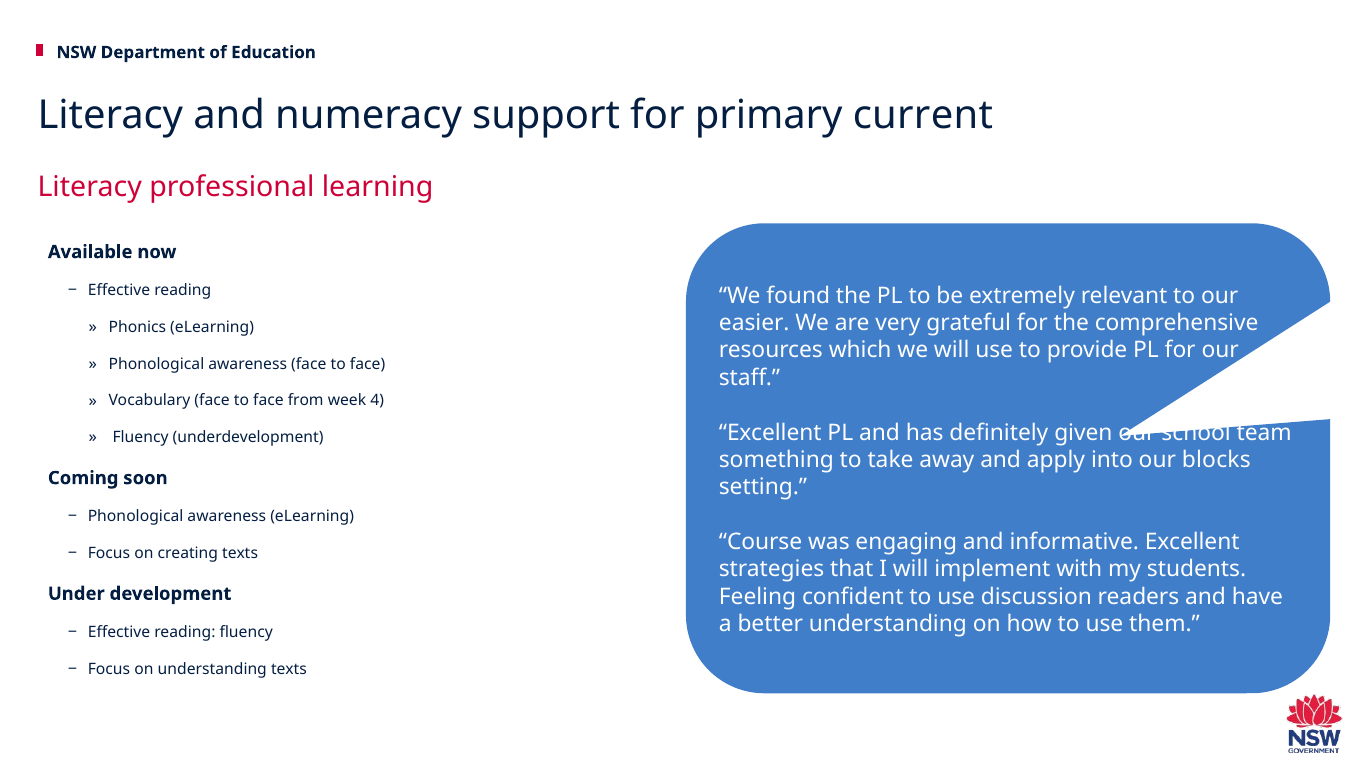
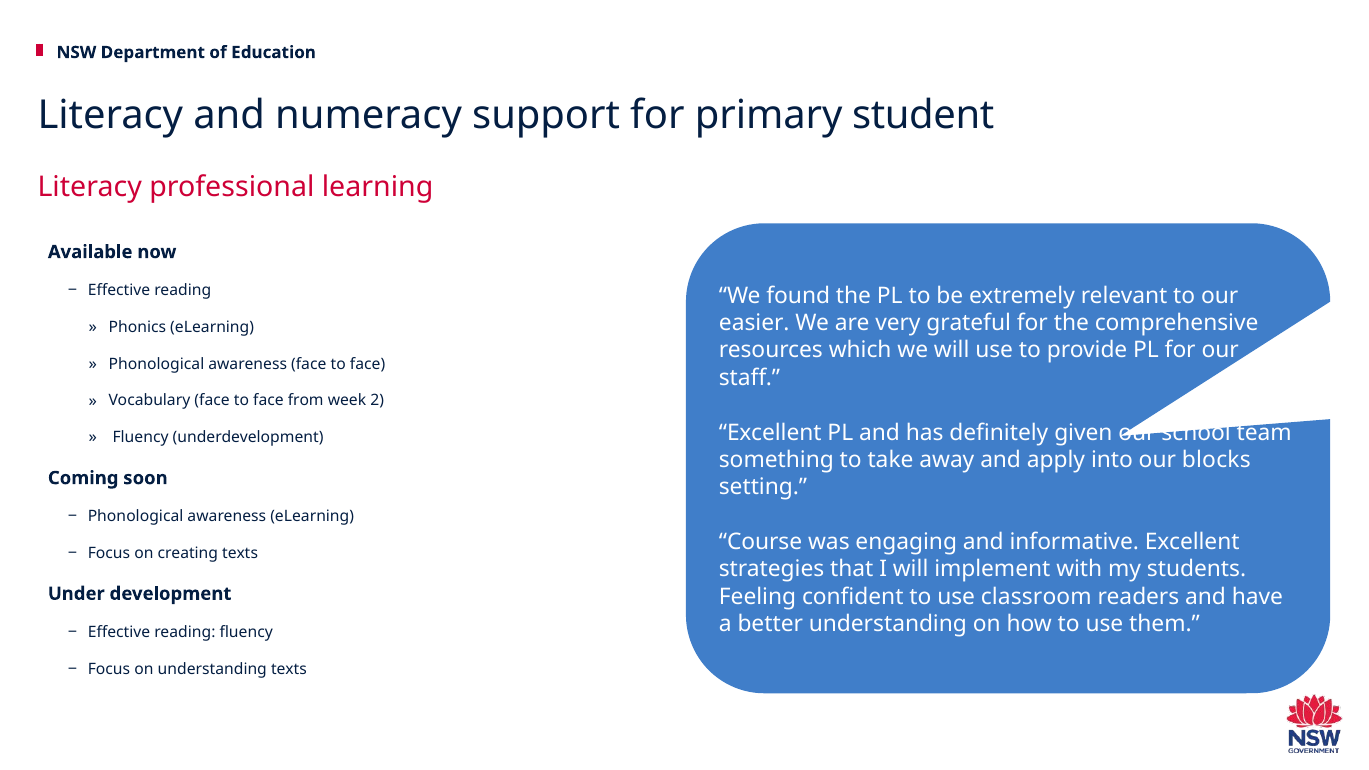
current: current -> student
4: 4 -> 2
discussion: discussion -> classroom
